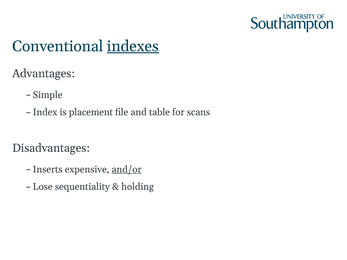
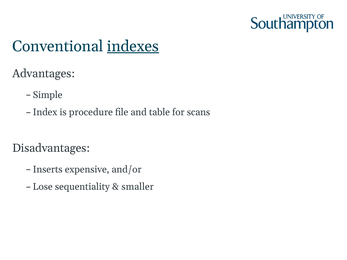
placement: placement -> procedure
and/or underline: present -> none
holding: holding -> smaller
